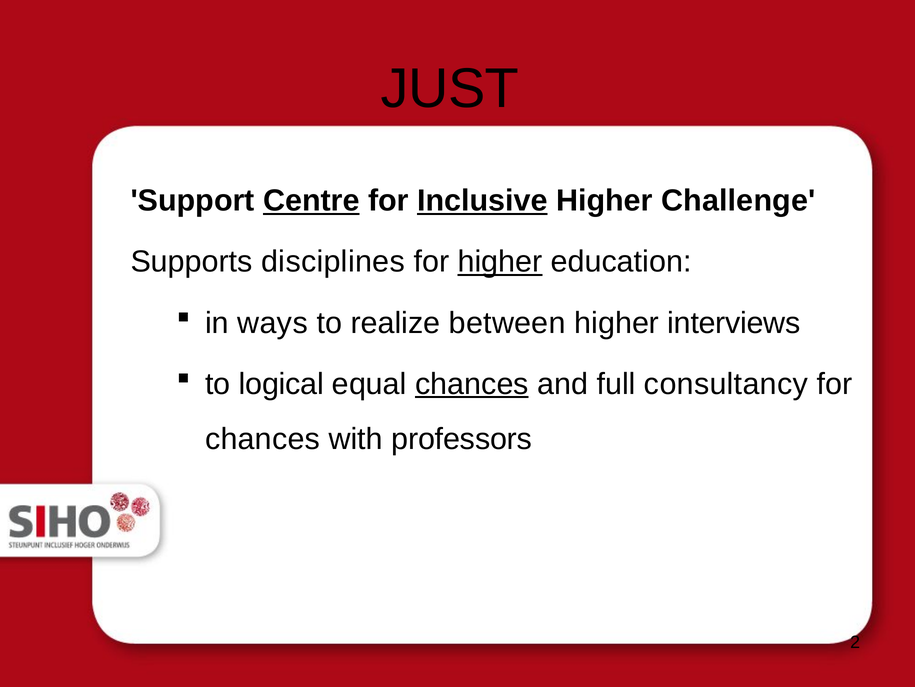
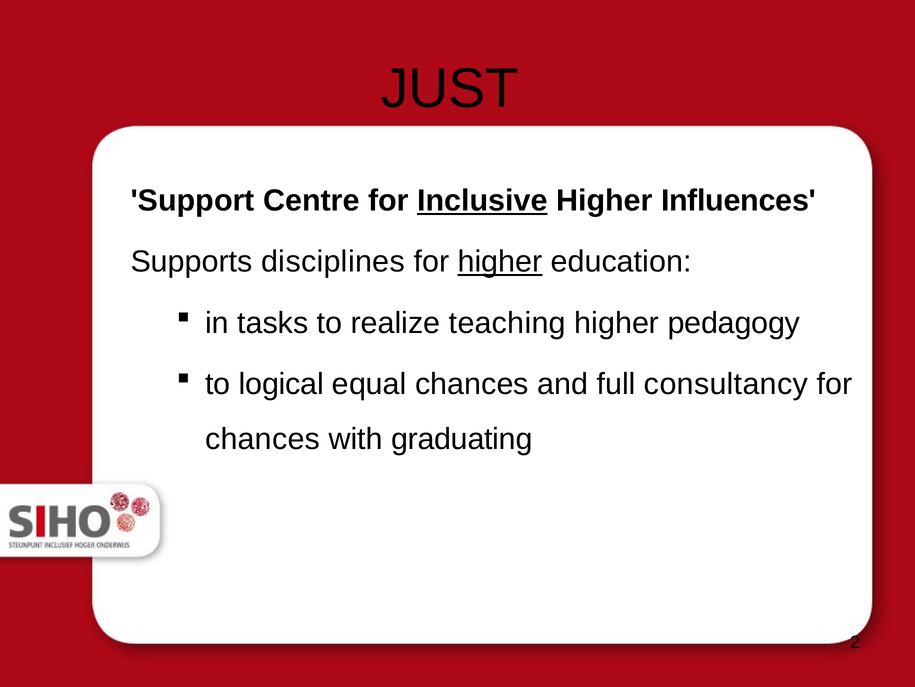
Centre underline: present -> none
Challenge: Challenge -> Influences
ways: ways -> tasks
between: between -> teaching
interviews: interviews -> pedagogy
chances at (472, 384) underline: present -> none
professors: professors -> graduating
